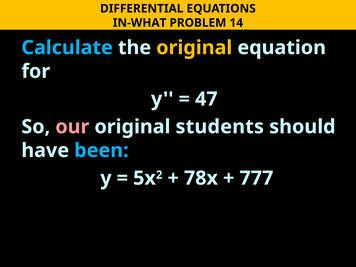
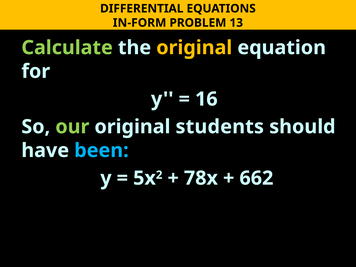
IN-WHAT: IN-WHAT -> IN-FORM
14: 14 -> 13
Calculate colour: light blue -> light green
47: 47 -> 16
our colour: pink -> light green
777: 777 -> 662
